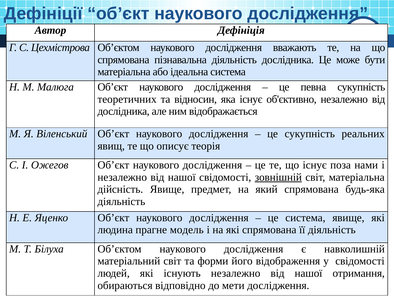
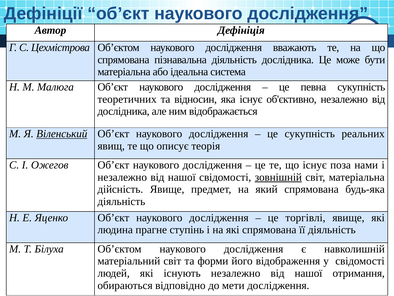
Віленський underline: none -> present
це система: система -> торгівлі
модель: модель -> ступінь
